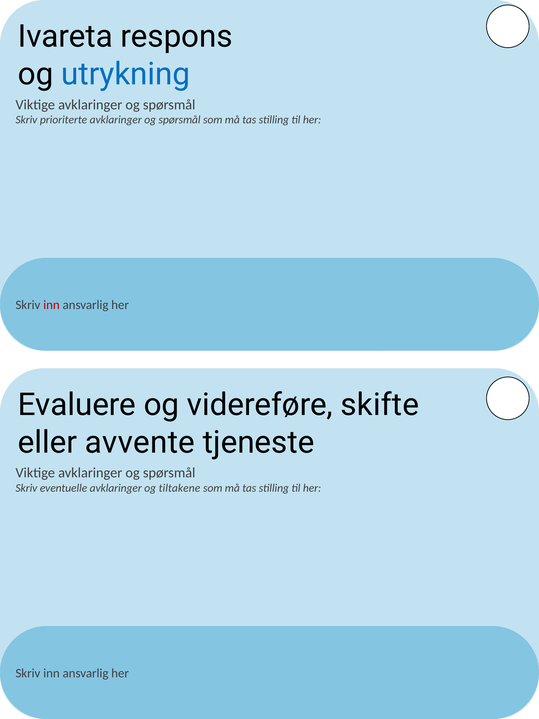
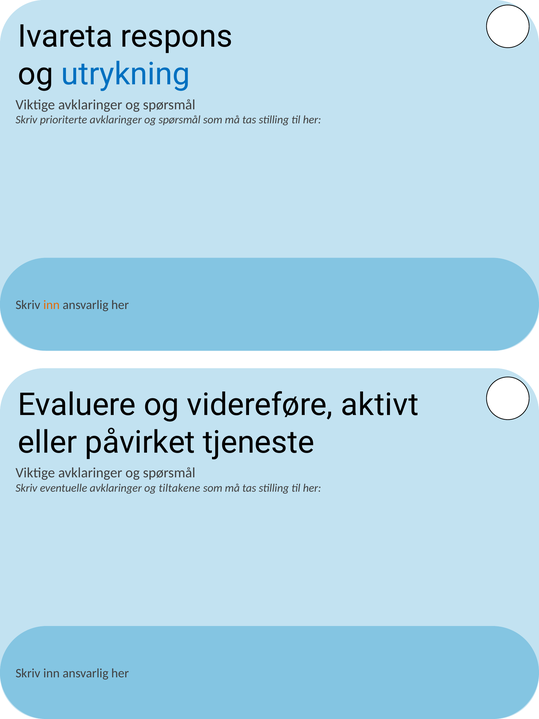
inn at (51, 305) colour: red -> orange
skifte: skifte -> aktivt
avvente: avvente -> påvirket
